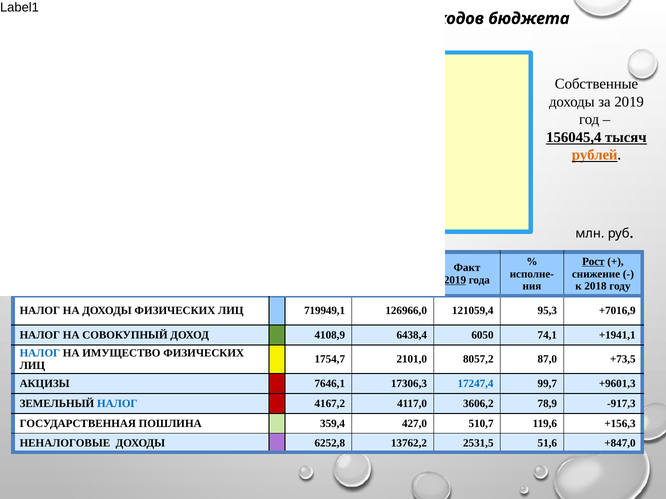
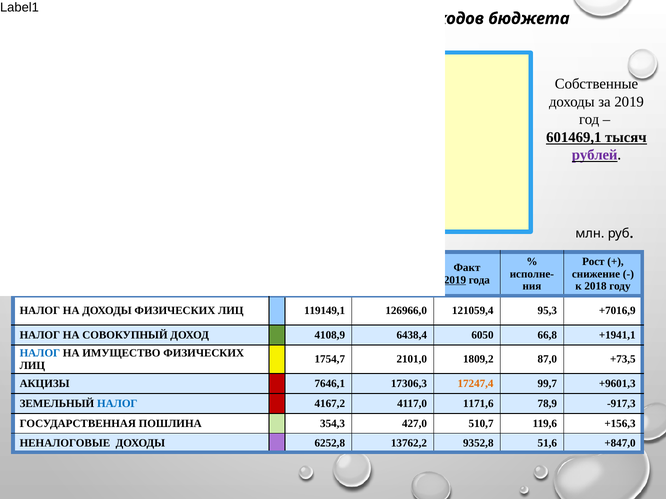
156045,4: 156045,4 -> 601469,1
рублей colour: orange -> purple
Рост underline: present -> none
719949,1: 719949,1 -> 119149,1
74,1: 74,1 -> 66,8
8057,2: 8057,2 -> 1809,2
17247,4 colour: blue -> orange
3606,2: 3606,2 -> 1171,6
359,4: 359,4 -> 354,3
2531,5: 2531,5 -> 9352,8
